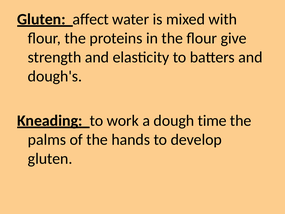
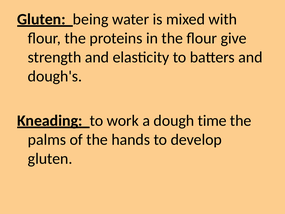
affect: affect -> being
